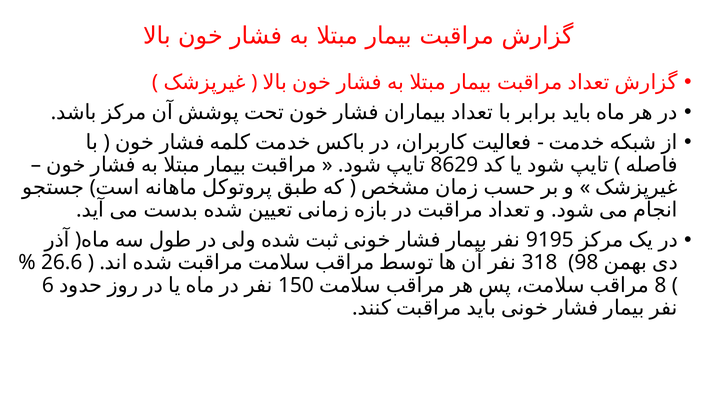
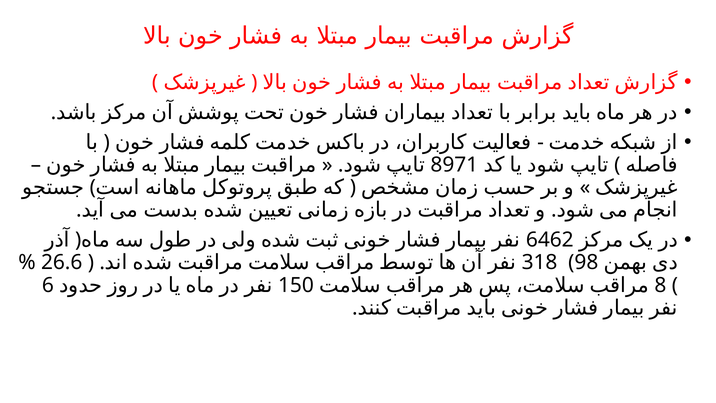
8629: 8629 -> 8971
9195: 9195 -> 6462
